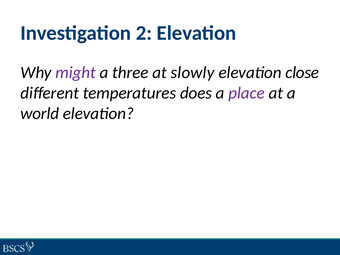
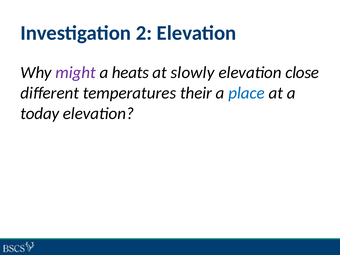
three: three -> heats
does: does -> their
place colour: purple -> blue
world: world -> today
